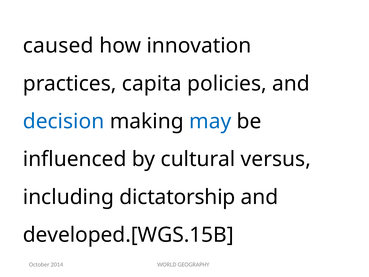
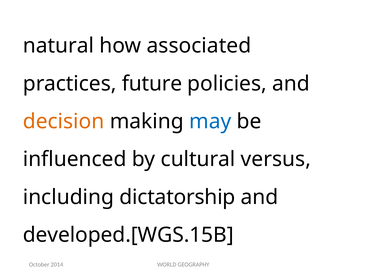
caused: caused -> natural
innovation: innovation -> associated
capita: capita -> future
decision colour: blue -> orange
